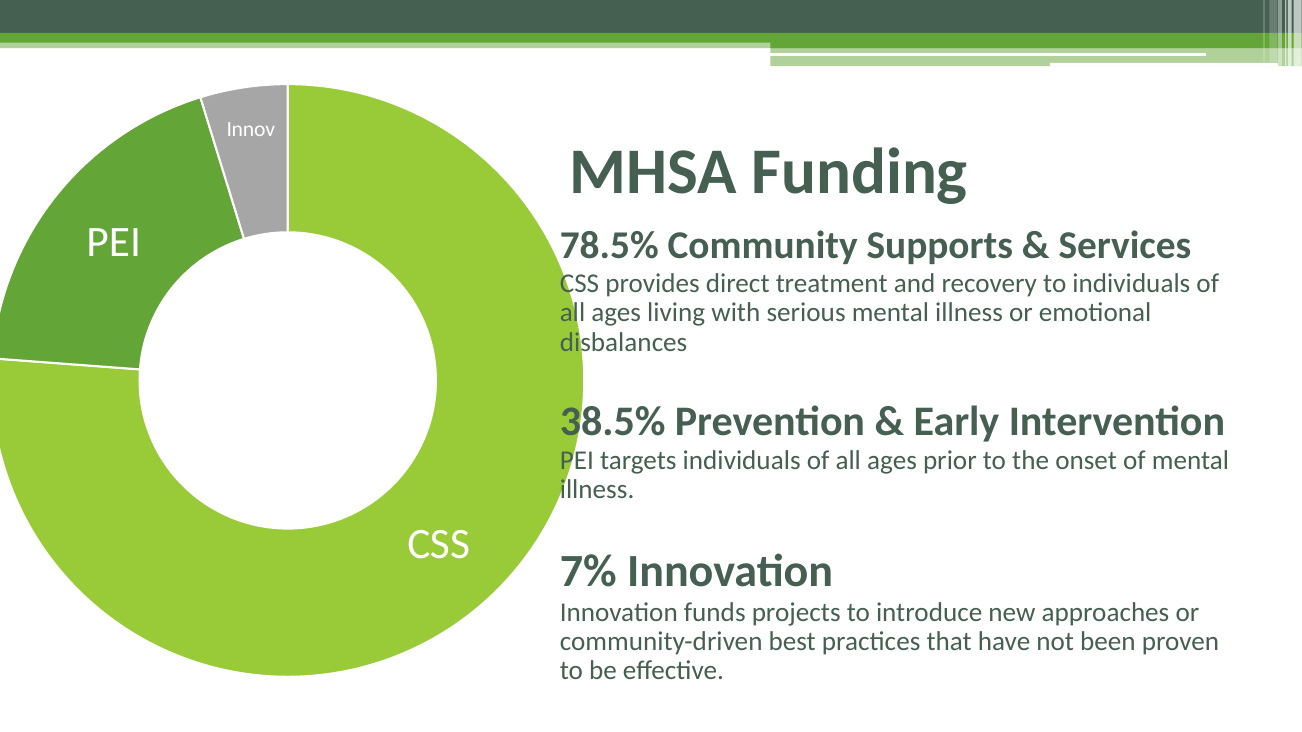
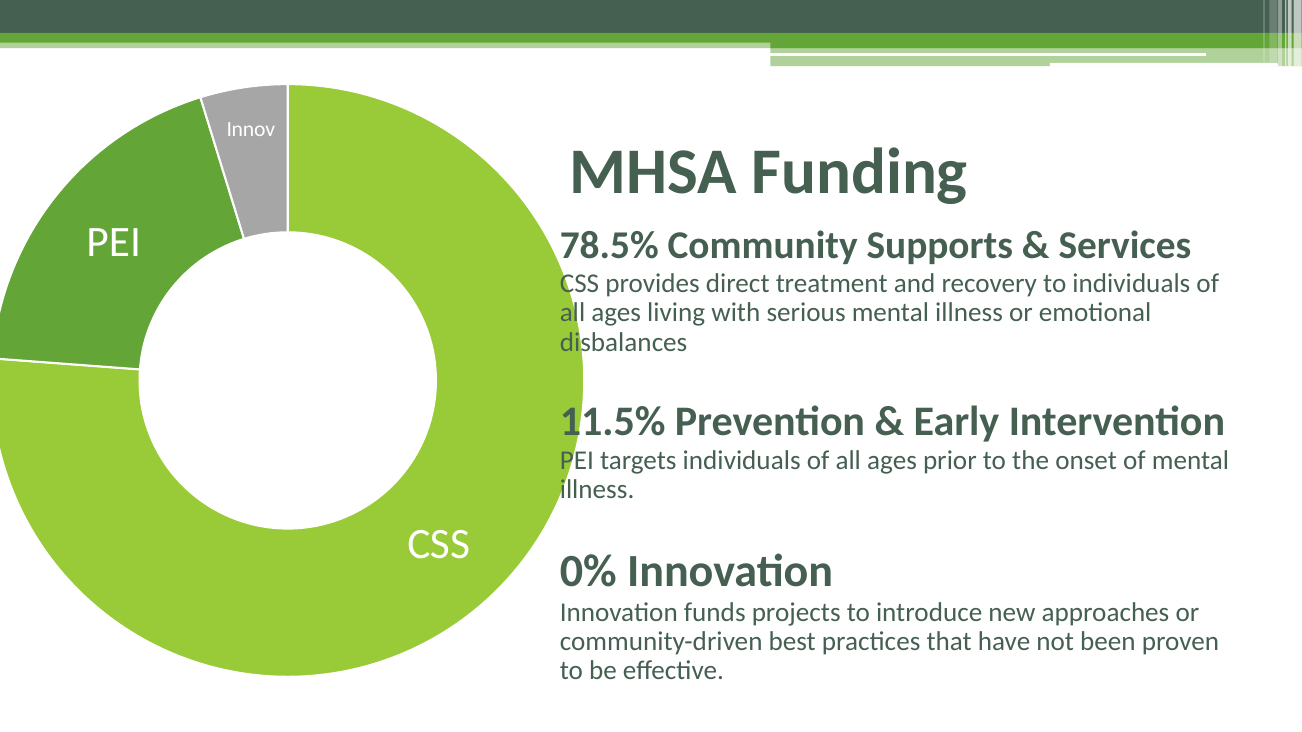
38.5%: 38.5% -> 11.5%
7%: 7% -> 0%
